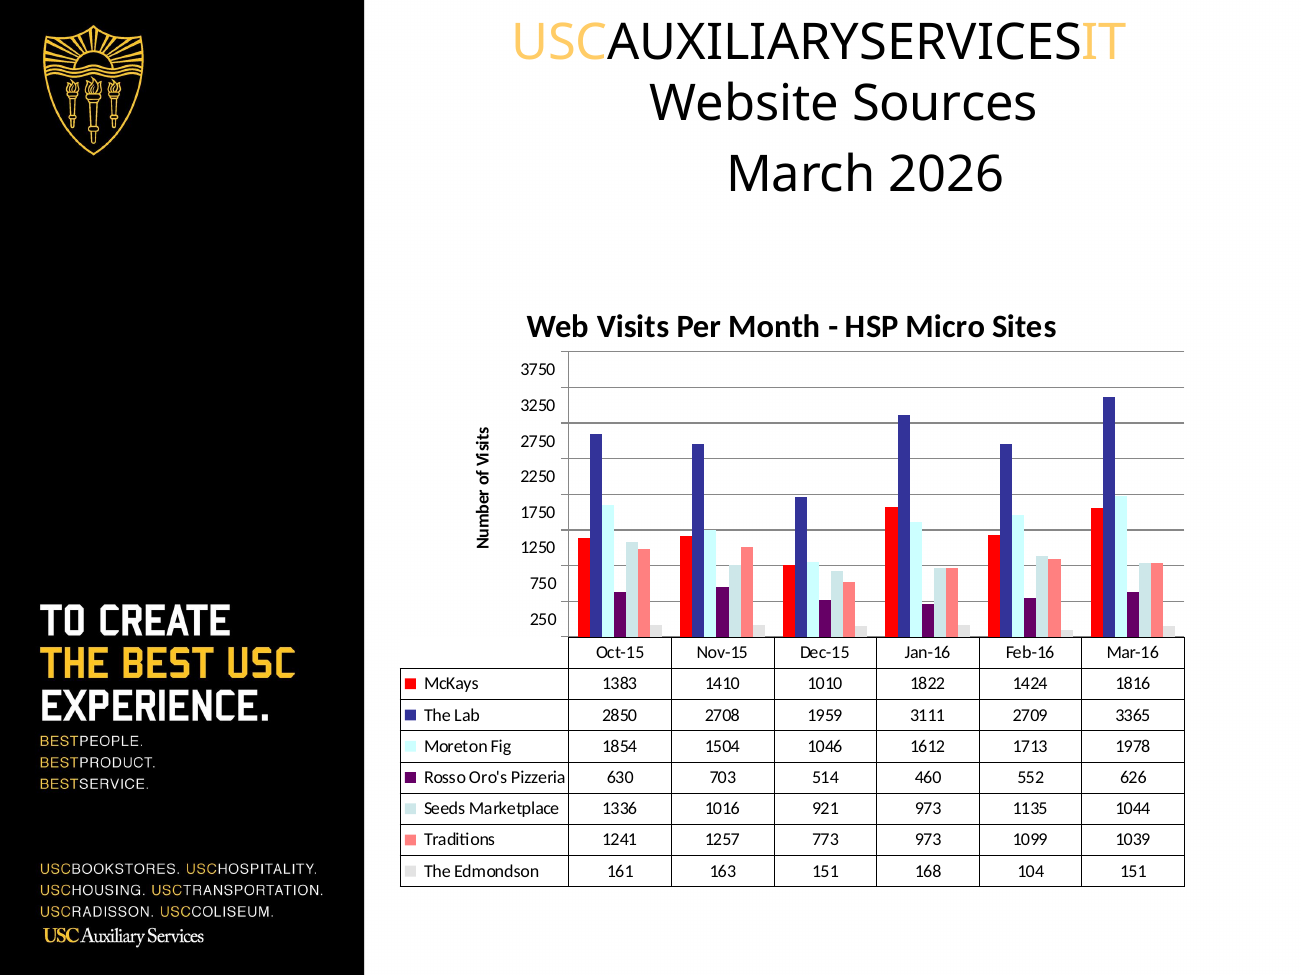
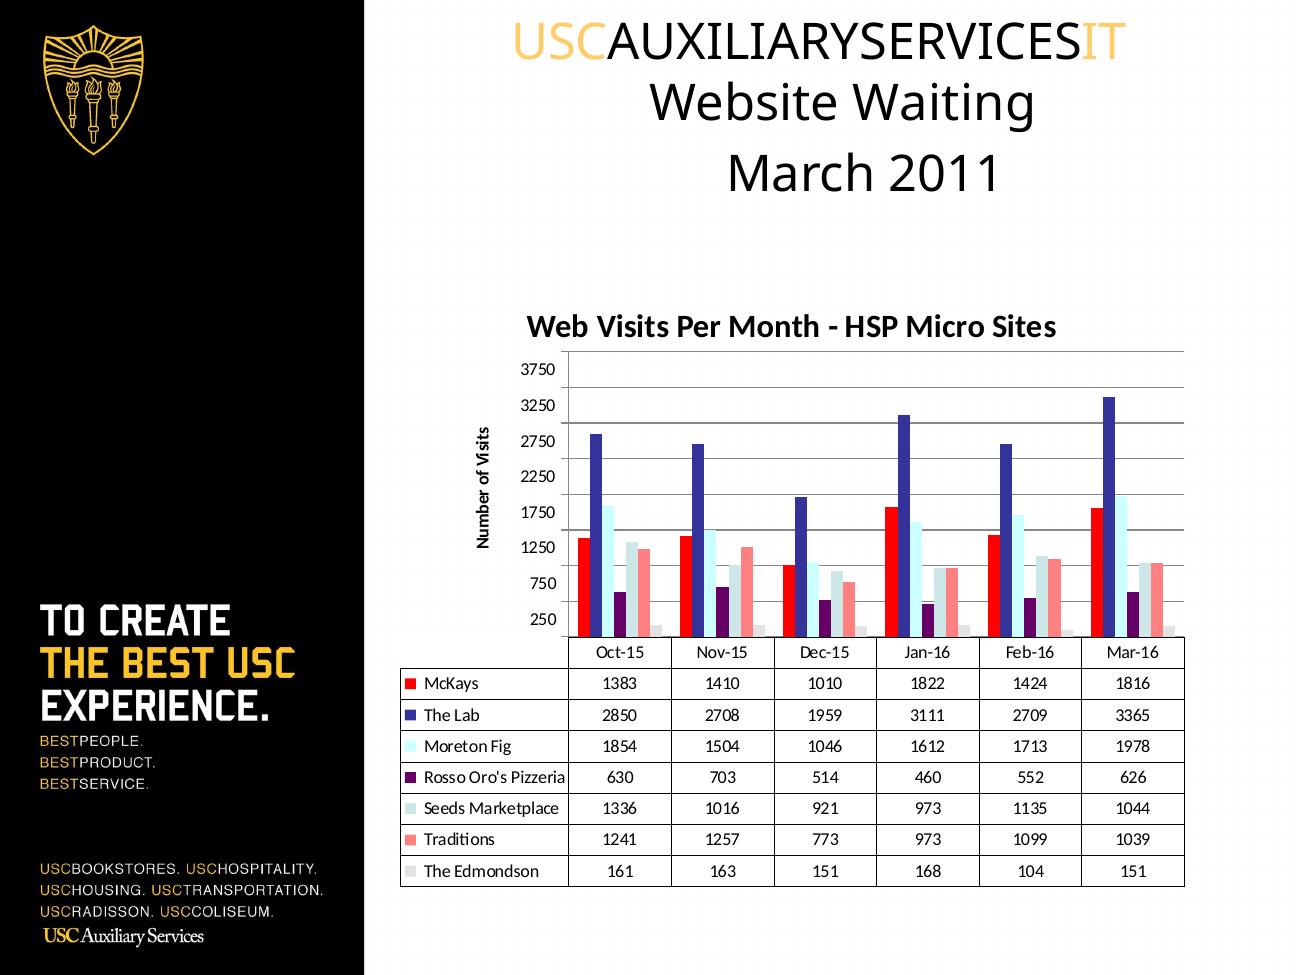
Sources: Sources -> Waiting
2026: 2026 -> 2011
